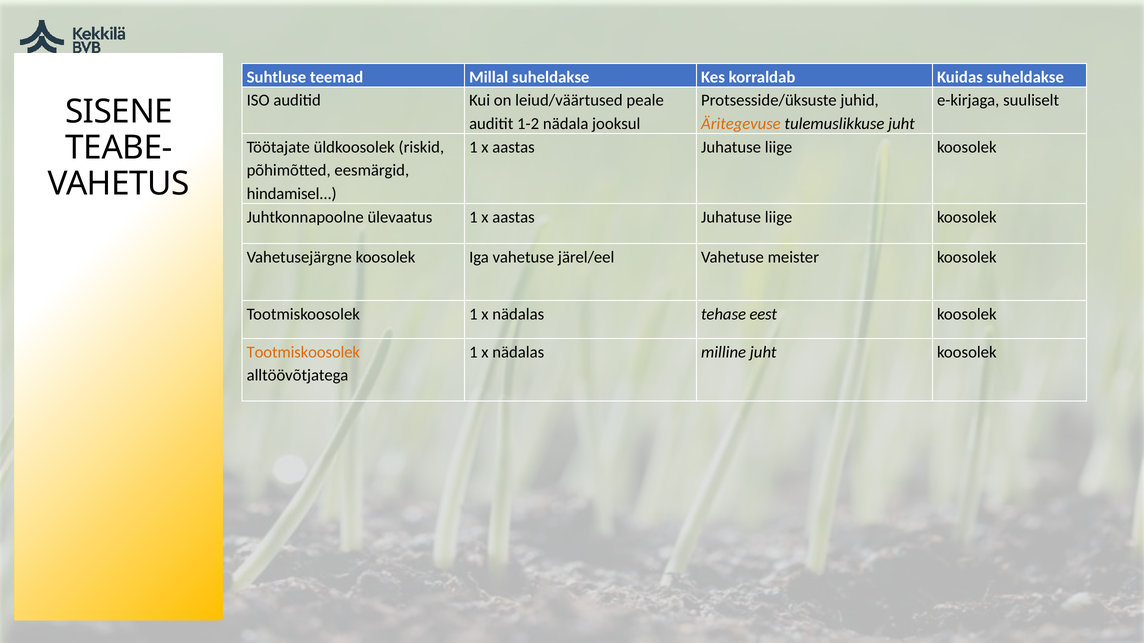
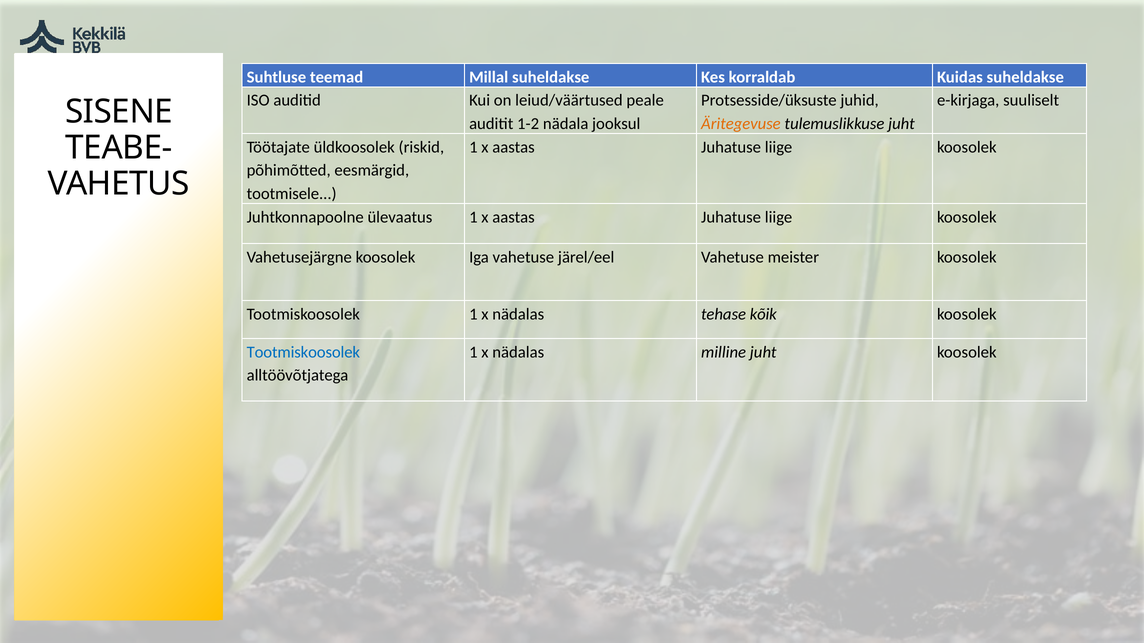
hindamisel: hindamisel -> tootmisele
eest: eest -> kõik
Tootmiskoosolek at (303, 352) colour: orange -> blue
